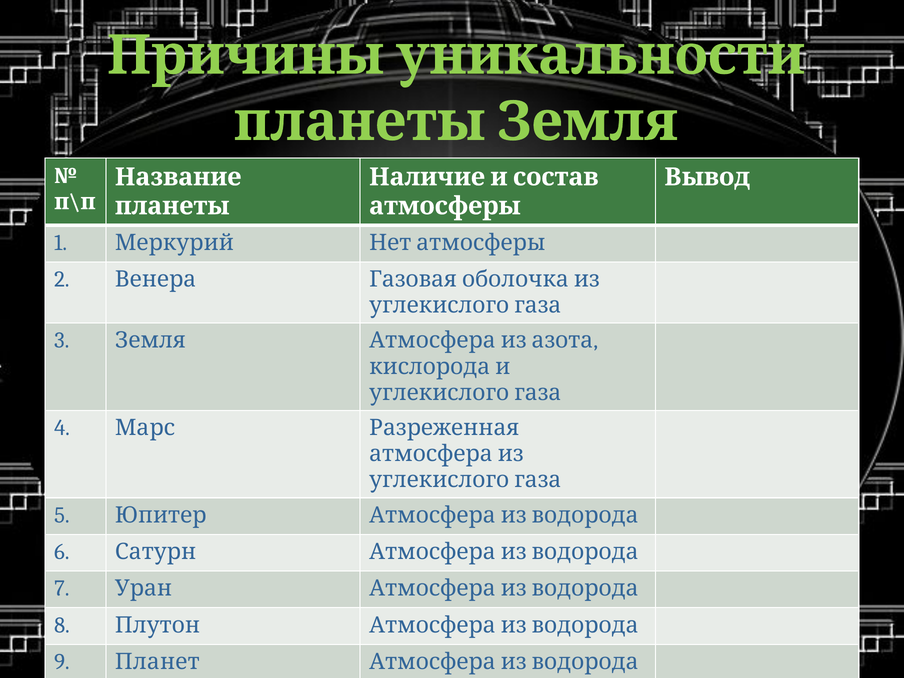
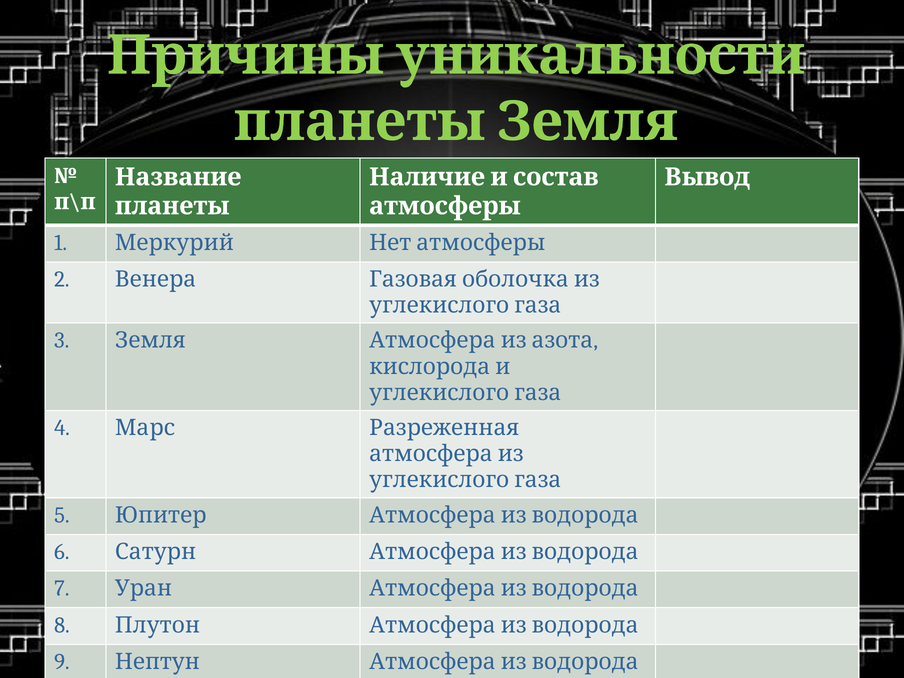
Планет: Планет -> Нептун
